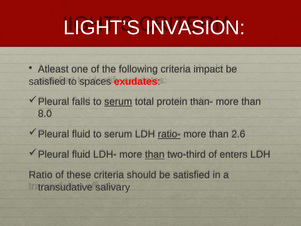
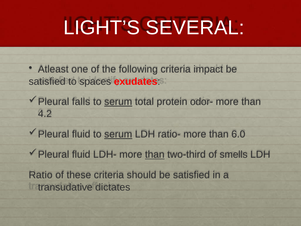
INVASION: INVASION -> SEVERAL
than-: than- -> odor-
8.0: 8.0 -> 4.2
serum at (118, 134) underline: none -> present
ratio- underline: present -> none
2.6: 2.6 -> 6.0
enters: enters -> smells
salivary: salivary -> dictates
